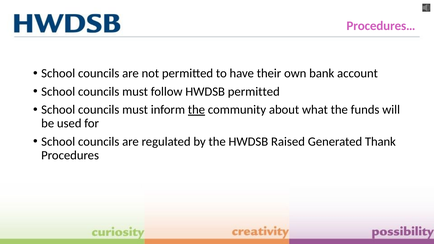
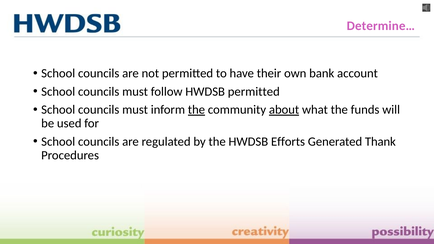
Procedures…: Procedures… -> Determine…
about underline: none -> present
Raised: Raised -> Efforts
